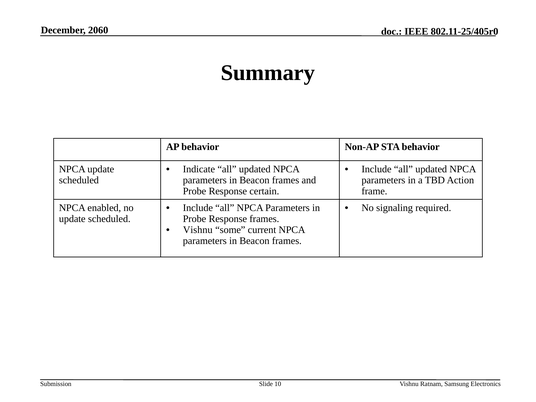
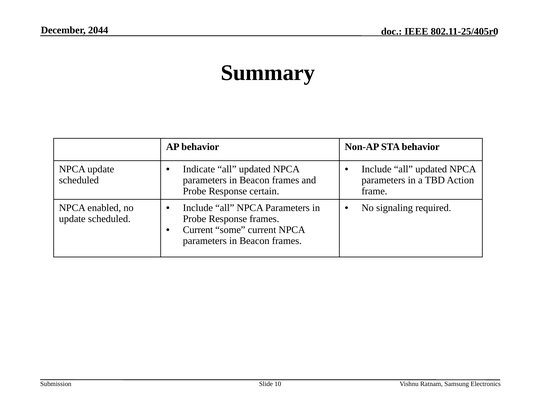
2060: 2060 -> 2044
Vishnu at (198, 230): Vishnu -> Current
